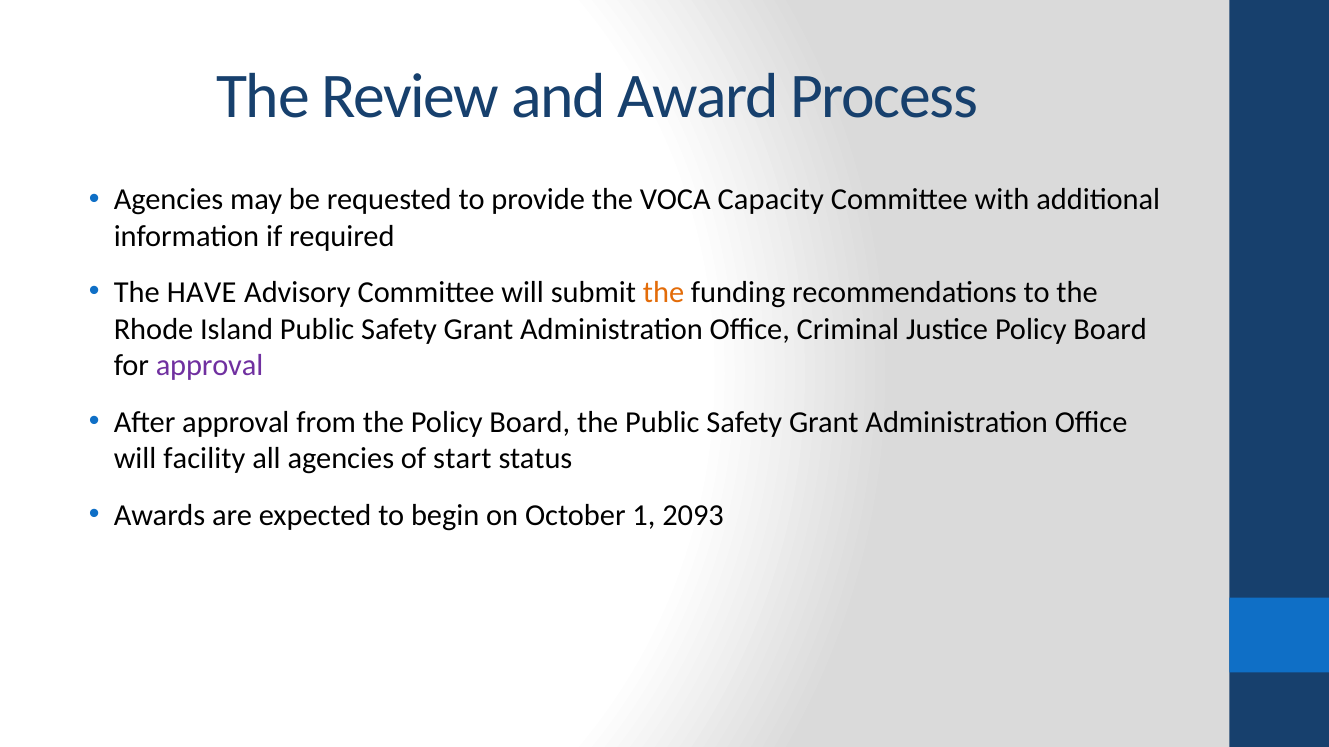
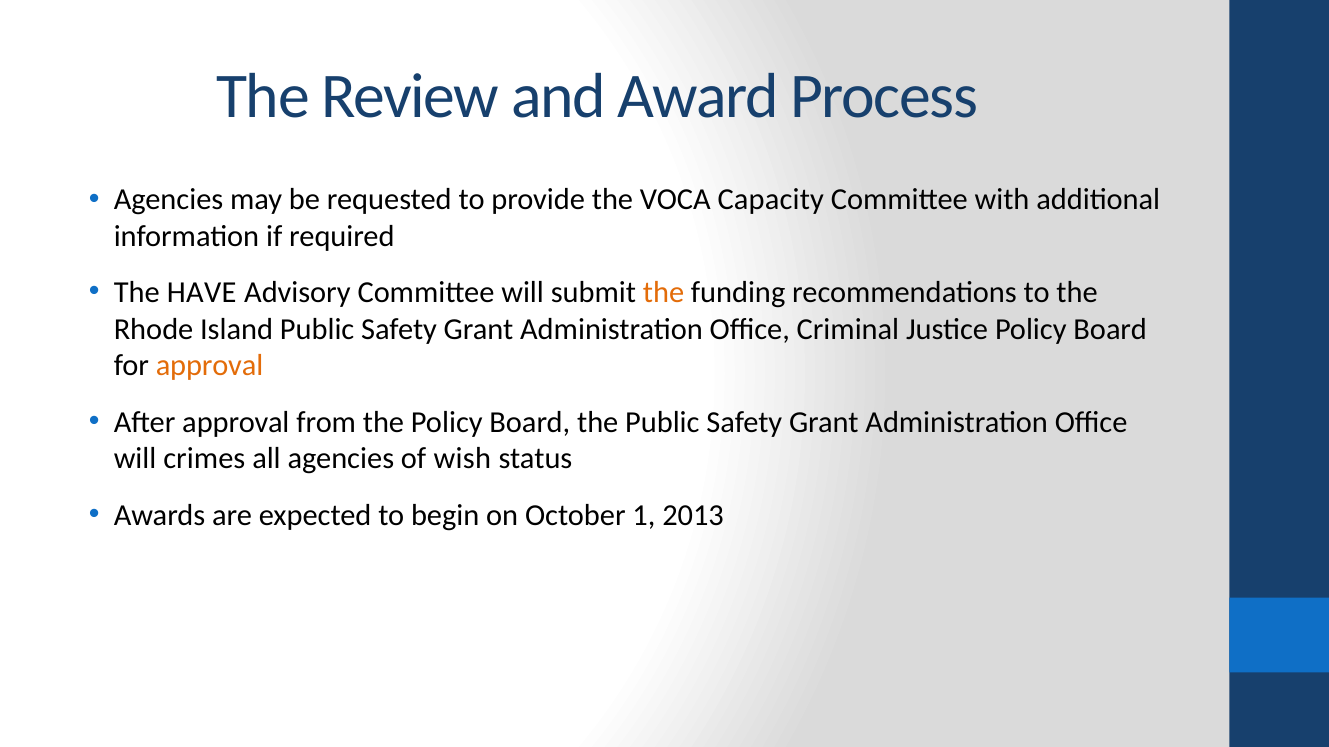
approval at (210, 366) colour: purple -> orange
facility: facility -> crimes
start: start -> wish
2093: 2093 -> 2013
